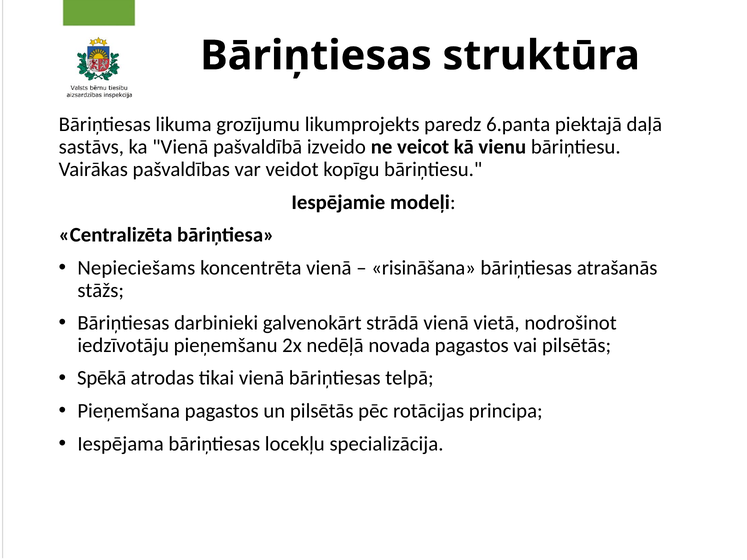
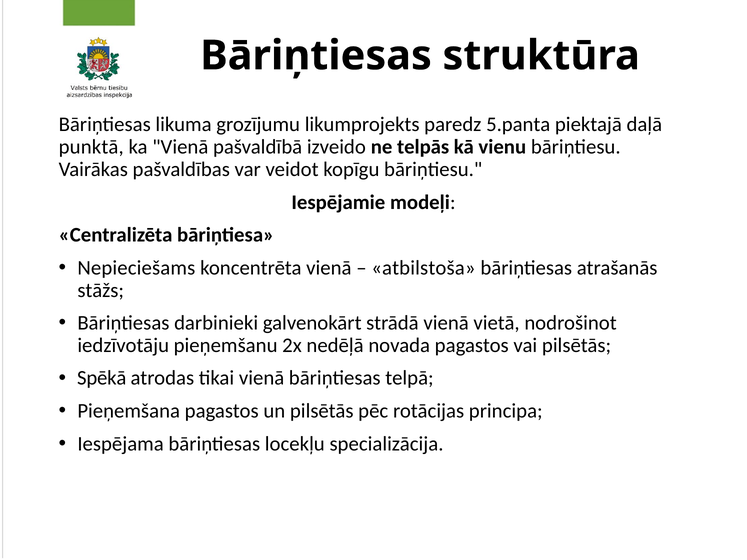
6.panta: 6.panta -> 5.panta
sastāvs: sastāvs -> punktā
veicot: veicot -> telpās
risināšana: risināšana -> atbilstoša
